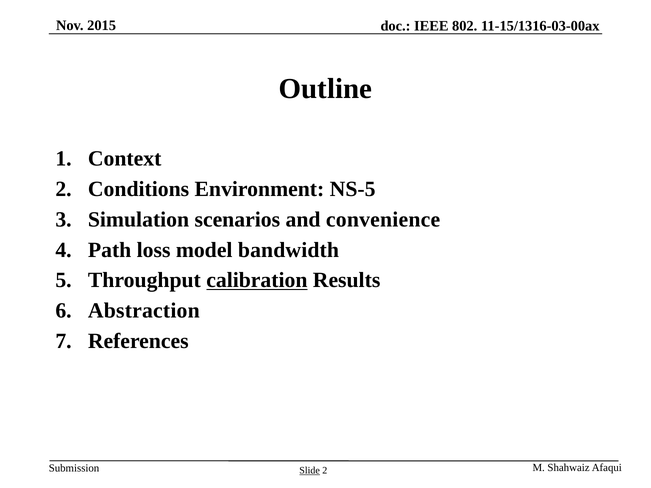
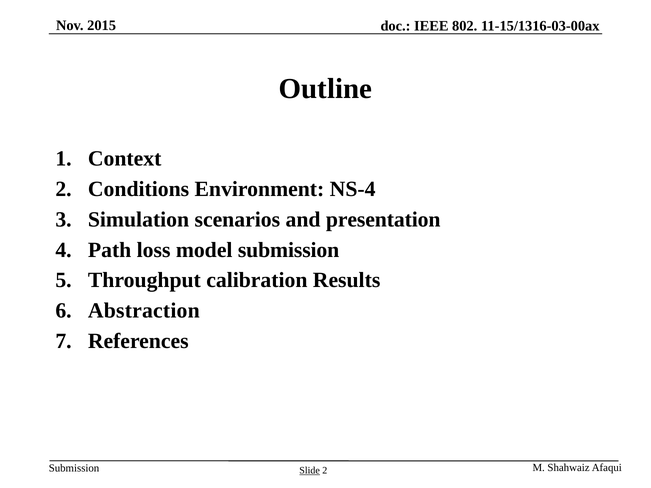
NS-5: NS-5 -> NS-4
convenience: convenience -> presentation
model bandwidth: bandwidth -> submission
calibration underline: present -> none
